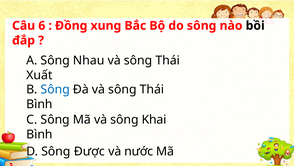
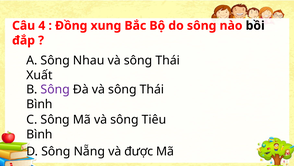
6: 6 -> 4
Sông at (55, 89) colour: blue -> purple
Khai: Khai -> Tiêu
Được: Được -> Nẵng
nước: nước -> được
